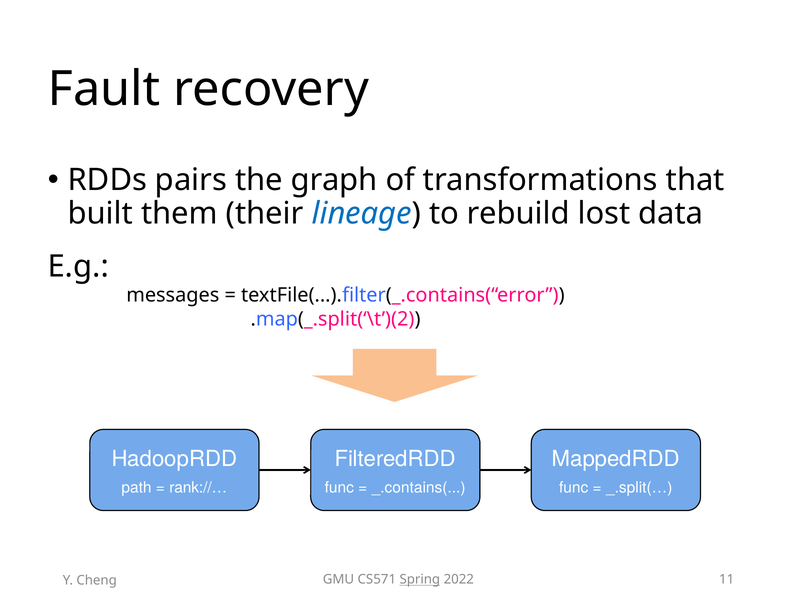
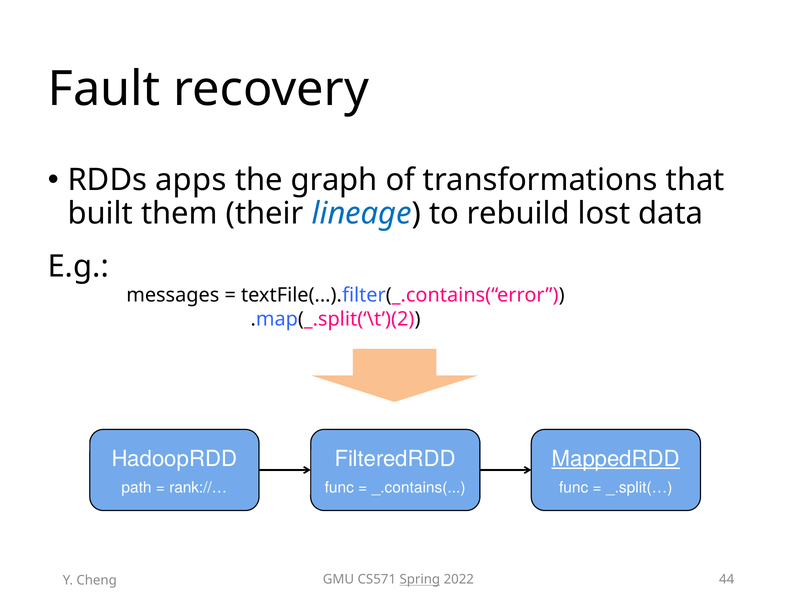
pairs: pairs -> apps
MappedRDD underline: none -> present
11: 11 -> 44
